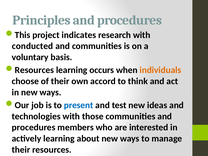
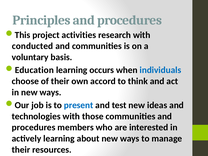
indicates: indicates -> activities
Resources at (34, 70): Resources -> Education
individuals colour: orange -> blue
